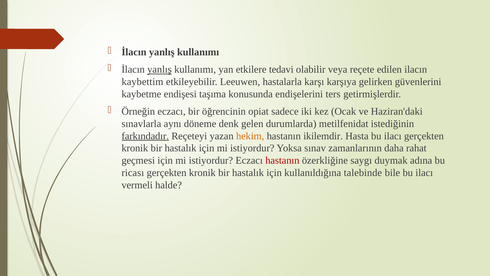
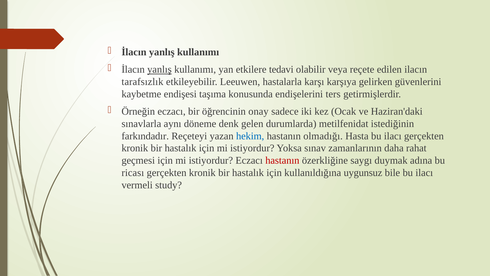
kaybettim: kaybettim -> tarafsızlık
opiat: opiat -> onay
farkındadır underline: present -> none
hekim colour: orange -> blue
ikilemdir: ikilemdir -> olmadığı
talebinde: talebinde -> uygunsuz
halde: halde -> study
